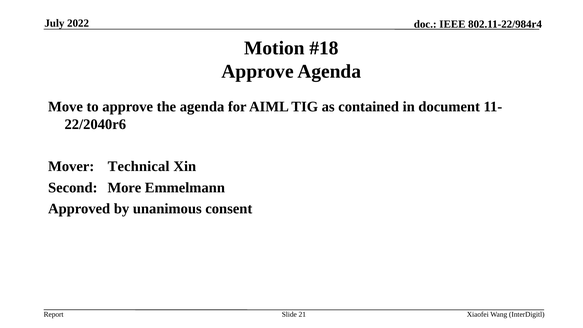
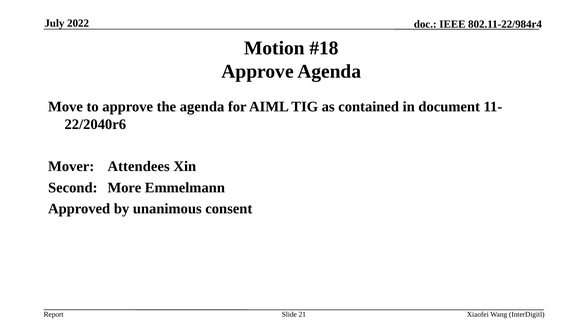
Technical: Technical -> Attendees
